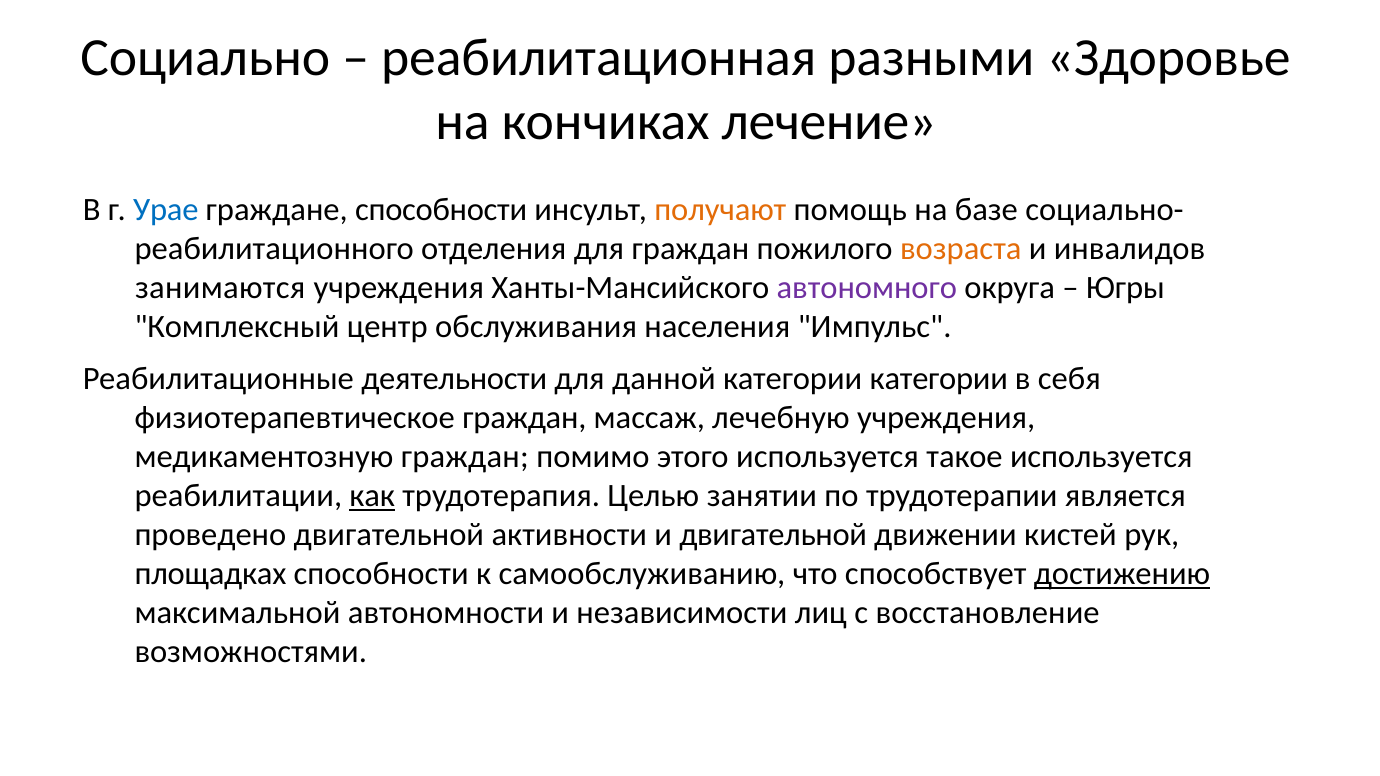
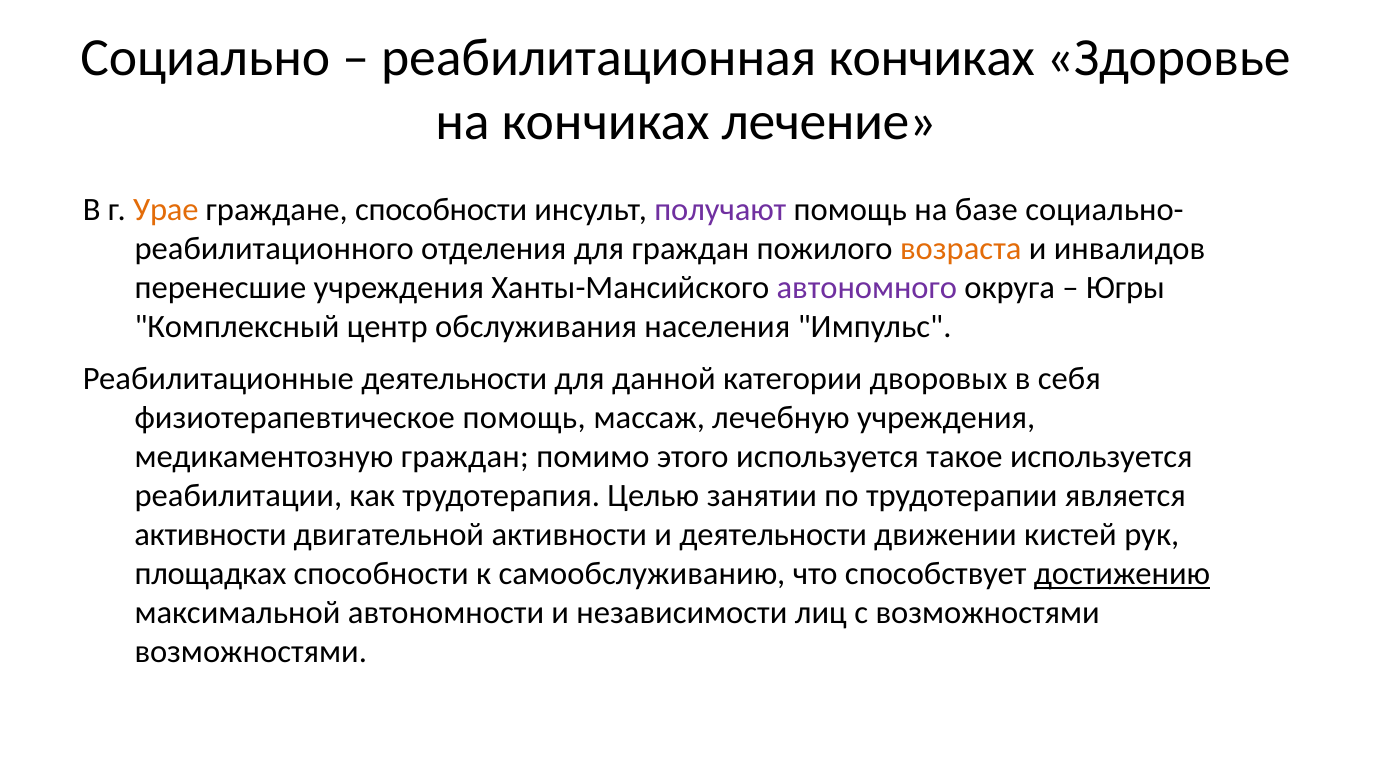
реабилитационная разными: разными -> кончиках
Урае colour: blue -> orange
получают colour: orange -> purple
занимаются: занимаются -> перенесшие
категории категории: категории -> дворовых
физиотерапевтическое граждан: граждан -> помощь
как underline: present -> none
проведено at (210, 535): проведено -> активности
и двигательной: двигательной -> деятельности
с восстановление: восстановление -> возможностями
